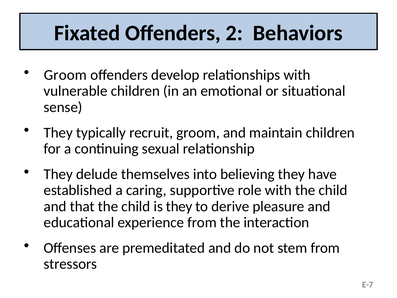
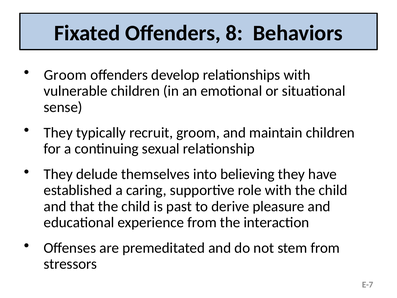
2: 2 -> 8
is they: they -> past
